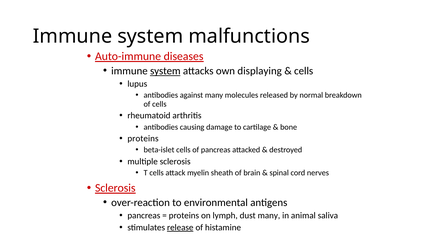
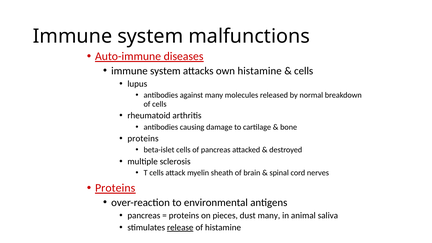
system at (165, 71) underline: present -> none
own displaying: displaying -> histamine
Sclerosis at (115, 188): Sclerosis -> Proteins
lymph: lymph -> pieces
